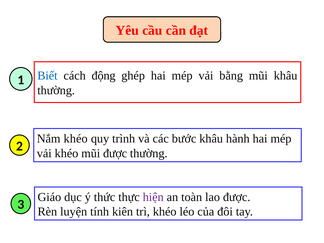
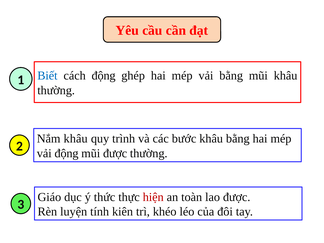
Nắm khéo: khéo -> khâu
khâu hành: hành -> bằng
vải khéo: khéo -> động
hiện colour: purple -> red
